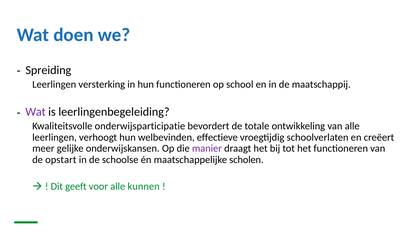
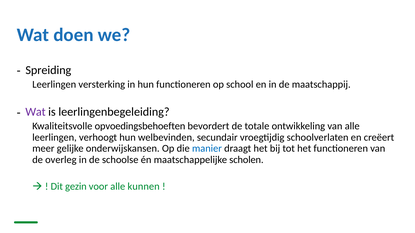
onderwijsparticipatie: onderwijsparticipatie -> opvoedingsbehoeften
effectieve: effectieve -> secundair
manier colour: purple -> blue
opstart: opstart -> overleg
geeft: geeft -> gezin
